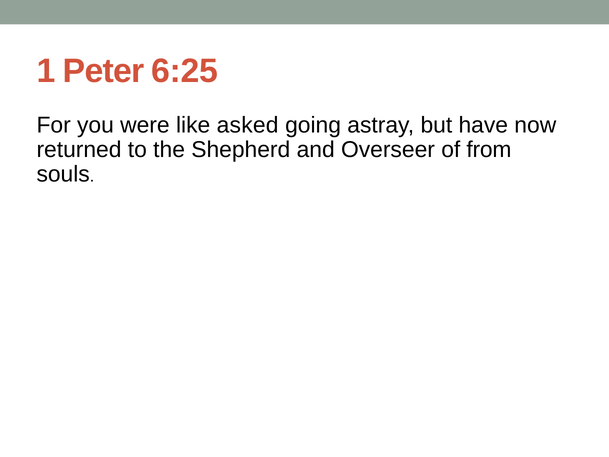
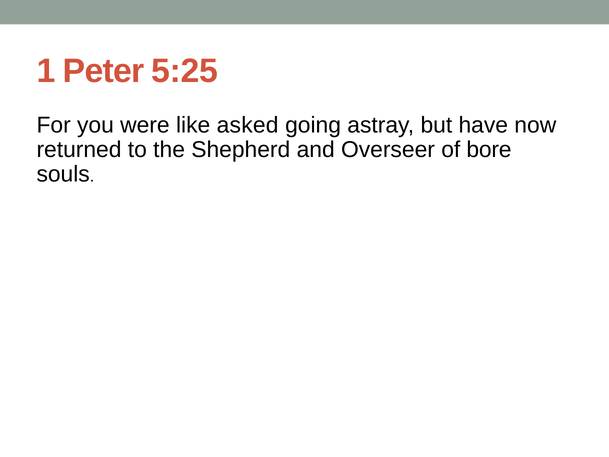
6:25: 6:25 -> 5:25
from: from -> bore
